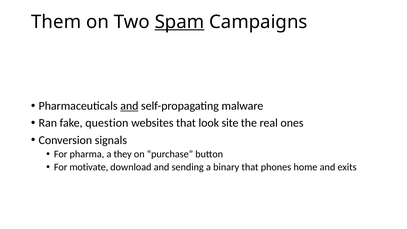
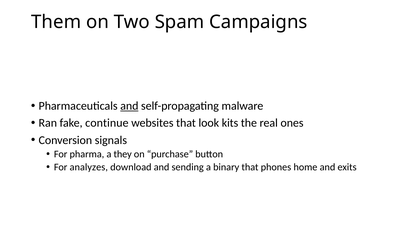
Spam underline: present -> none
question: question -> continue
site: site -> kits
motivate: motivate -> analyzes
